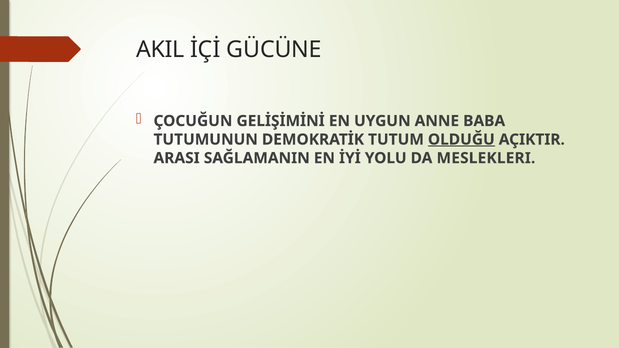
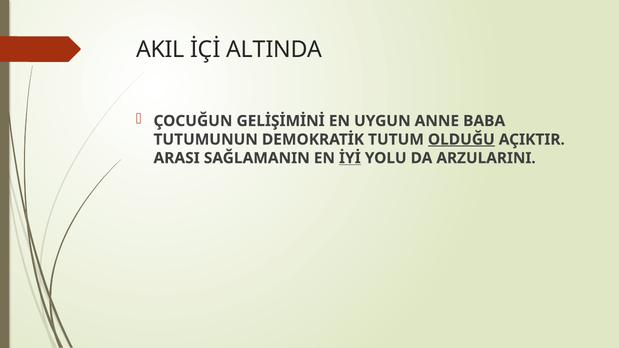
GÜCÜNE: GÜCÜNE -> ALTINDA
İYİ underline: none -> present
MESLEKLERI: MESLEKLERI -> ARZULARINI
